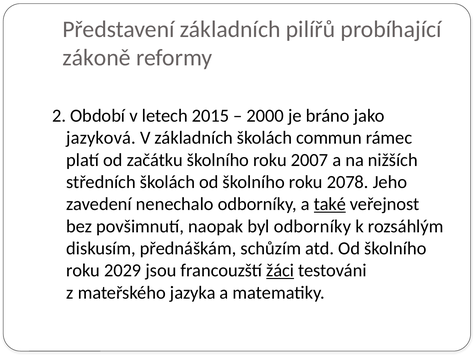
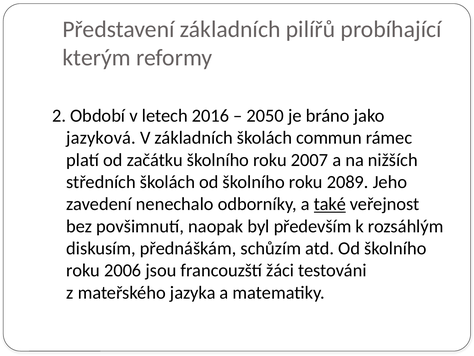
zákoně: zákoně -> kterým
2015: 2015 -> 2016
2000: 2000 -> 2050
2078: 2078 -> 2089
byl odborníky: odborníky -> především
2029: 2029 -> 2006
žáci underline: present -> none
